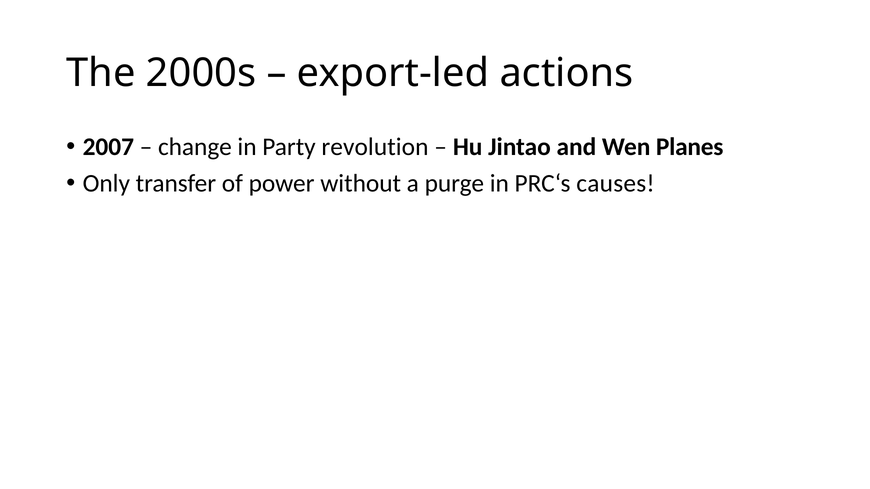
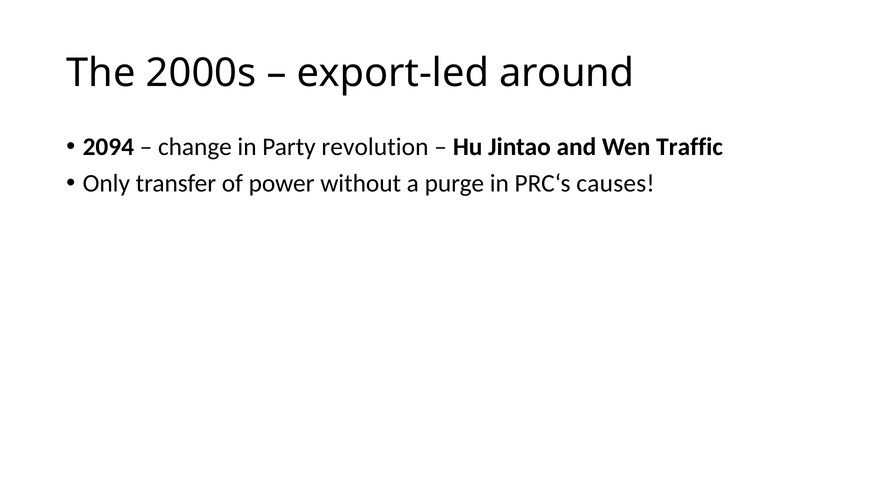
actions: actions -> around
2007: 2007 -> 2094
Planes: Planes -> Traffic
